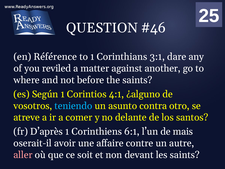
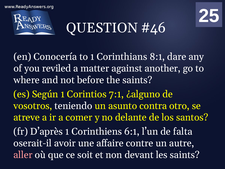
Référence: Référence -> Conocería
3:1: 3:1 -> 8:1
4:1: 4:1 -> 7:1
teniendo colour: light blue -> white
mais: mais -> falta
